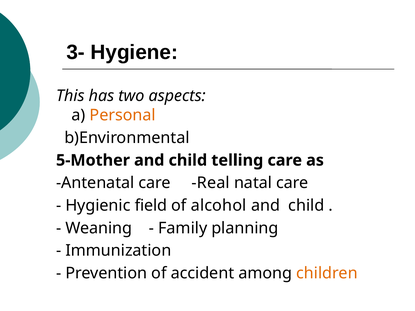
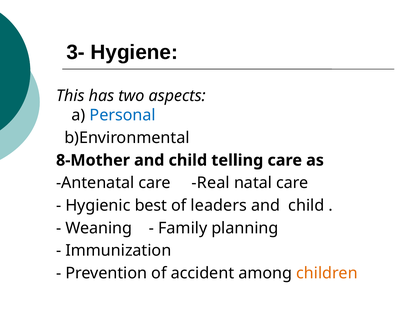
Personal colour: orange -> blue
5-Mother: 5-Mother -> 8-Mother
field: field -> best
alcohol: alcohol -> leaders
